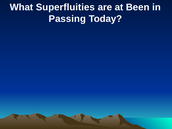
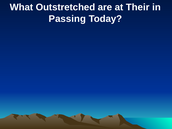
Superfluities: Superfluities -> Outstretched
Been: Been -> Their
